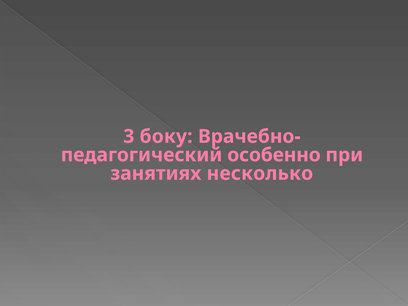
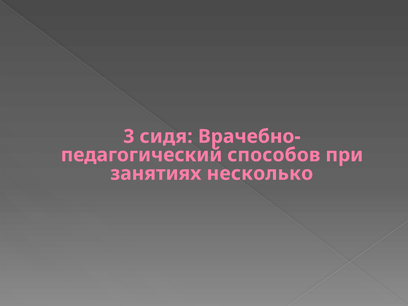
боку: боку -> сидя
особенно: особенно -> способов
